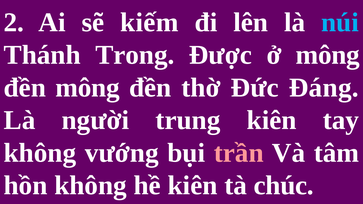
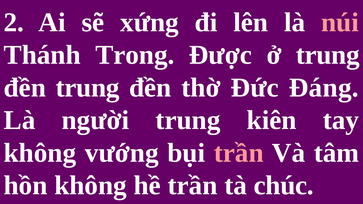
kiếm: kiếm -> xứng
núi colour: light blue -> pink
ở mông: mông -> trung
đền mông: mông -> trung
hề kiên: kiên -> trần
